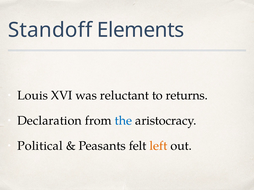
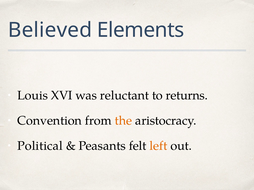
Standoff: Standoff -> Believed
Declaration: Declaration -> Convention
the colour: blue -> orange
